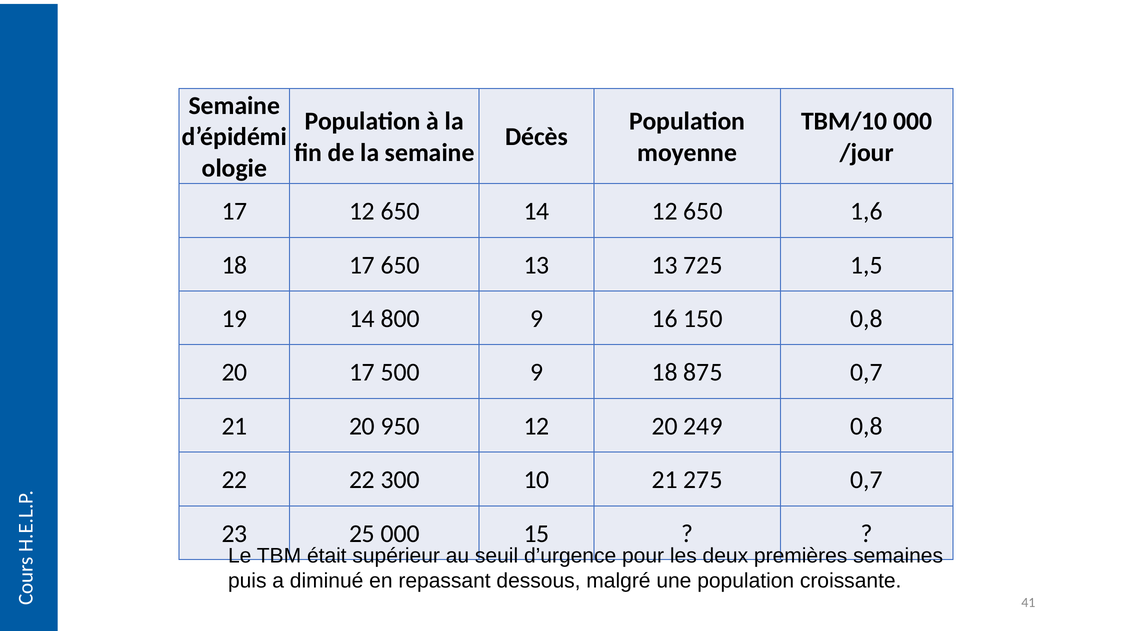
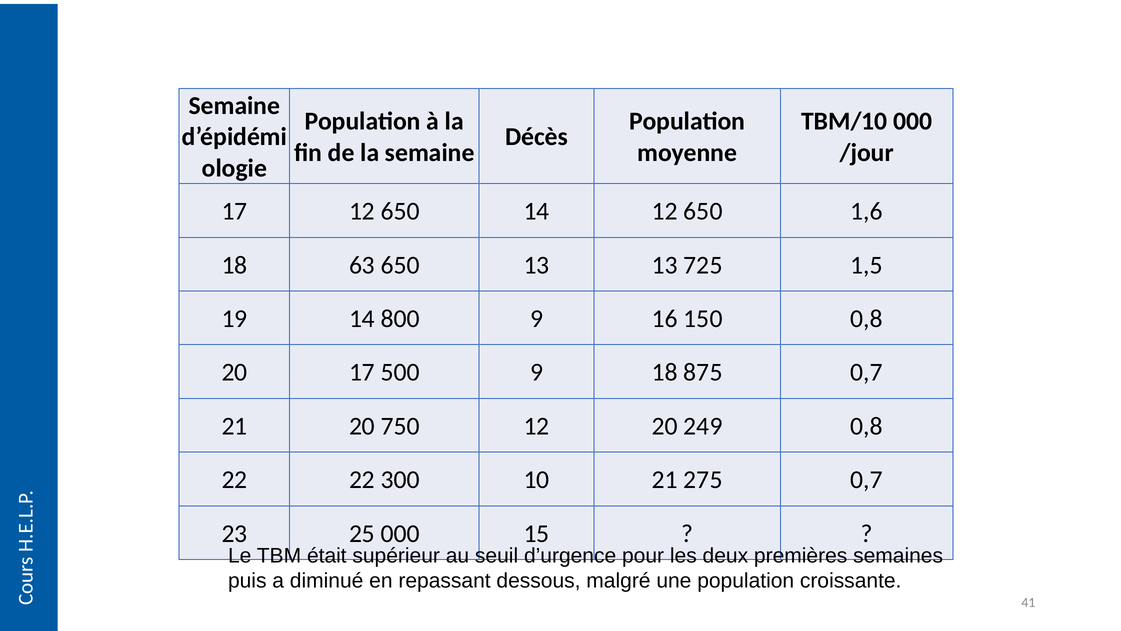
18 17: 17 -> 63
950: 950 -> 750
